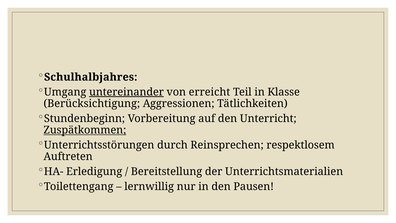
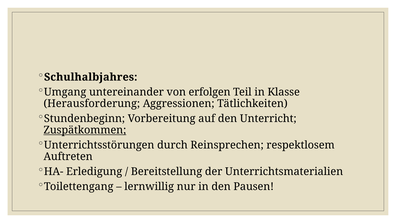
untereinander underline: present -> none
erreicht: erreicht -> erfolgen
Berücksichtigung: Berücksichtigung -> Herausforderung
